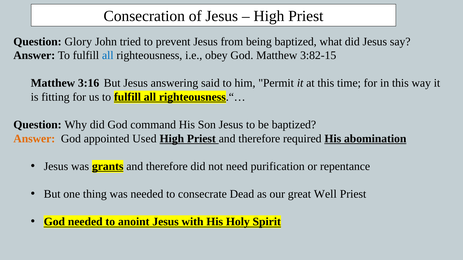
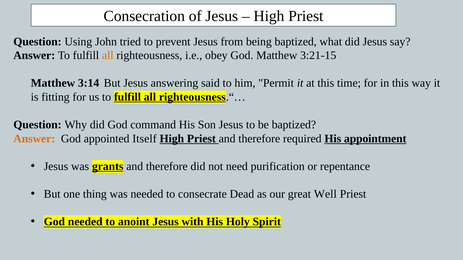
Glory: Glory -> Using
all at (108, 56) colour: blue -> orange
3:82-15: 3:82-15 -> 3:21-15
3:16: 3:16 -> 3:14
Used: Used -> Itself
abomination: abomination -> appointment
